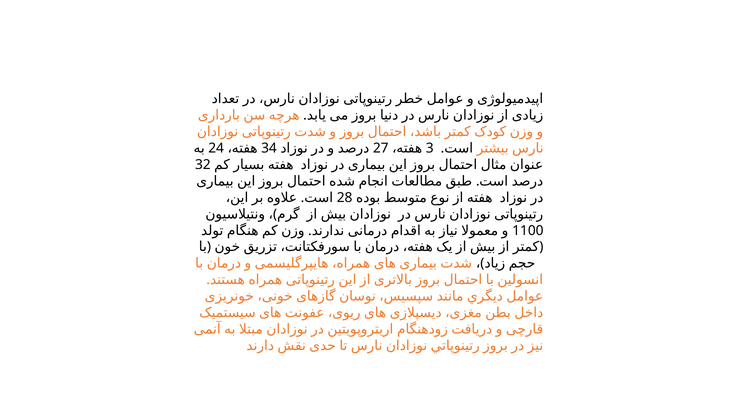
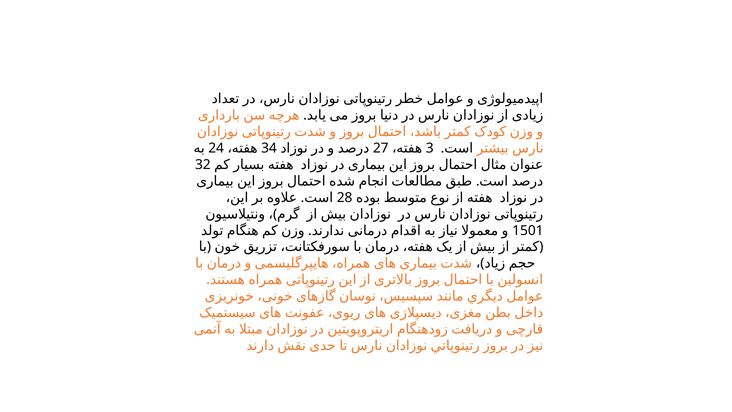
1100: 1100 -> 1501
